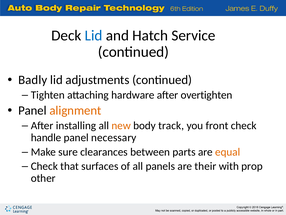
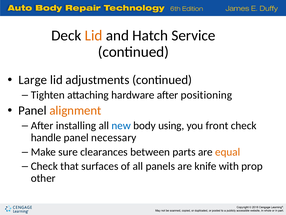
Lid at (94, 36) colour: blue -> orange
Badly: Badly -> Large
overtighten: overtighten -> positioning
new colour: orange -> blue
track: track -> using
their: their -> knife
